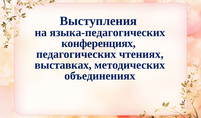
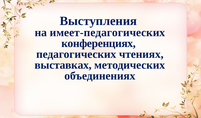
языка-педагогических: языка-педагогических -> имеет-педагогических
